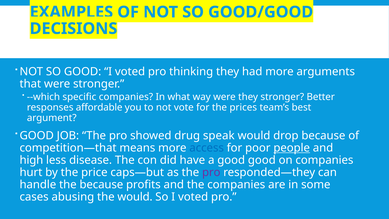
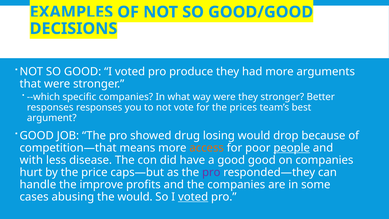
thinking: thinking -> produce
responses affordable: affordable -> responses
speak: speak -> losing
access colour: blue -> orange
high: high -> with
the because: because -> improve
voted at (193, 197) underline: none -> present
